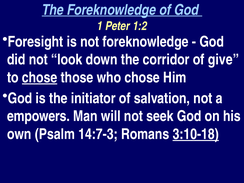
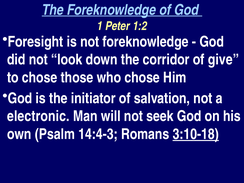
chose at (40, 77) underline: present -> none
empowers: empowers -> electronic
14:7-3: 14:7-3 -> 14:4-3
